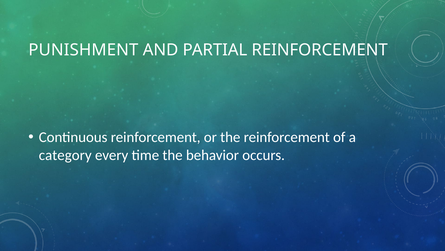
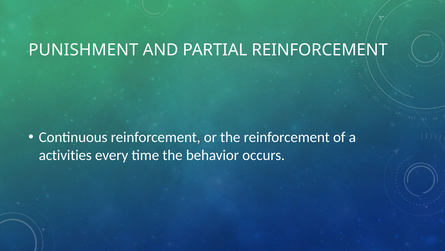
category: category -> activities
